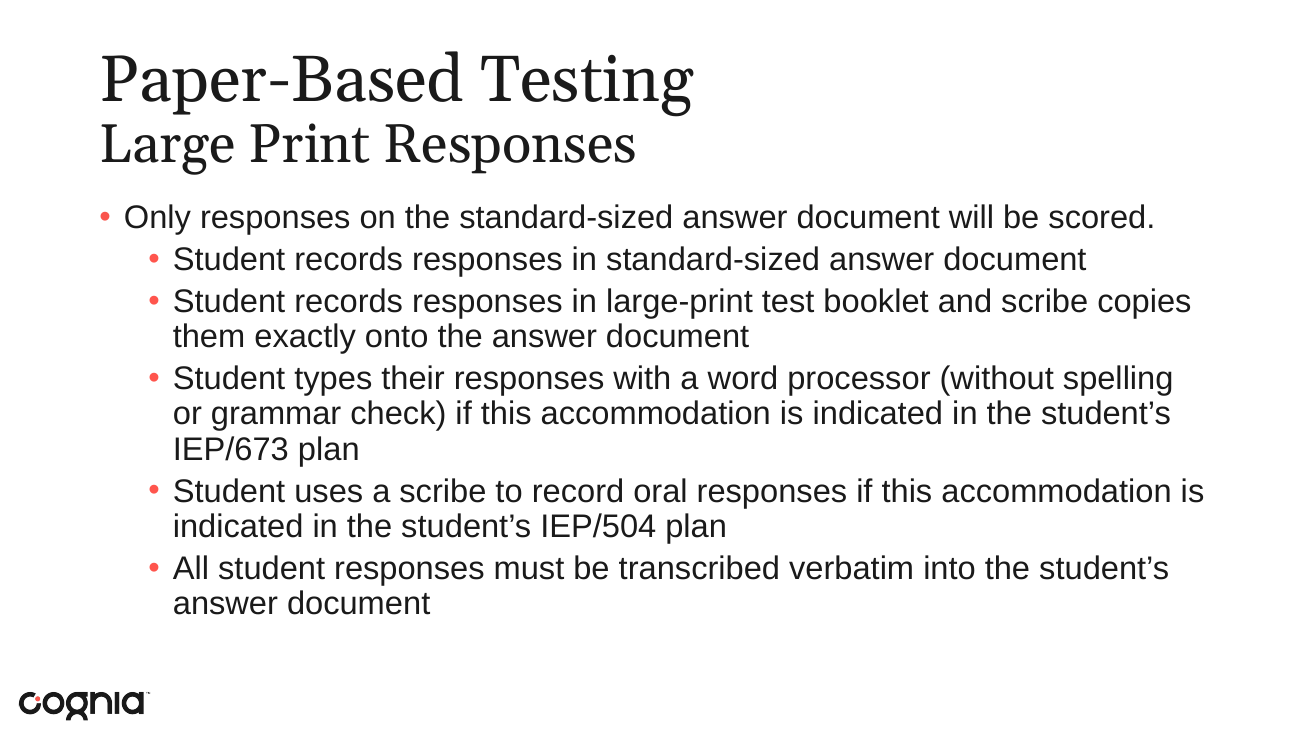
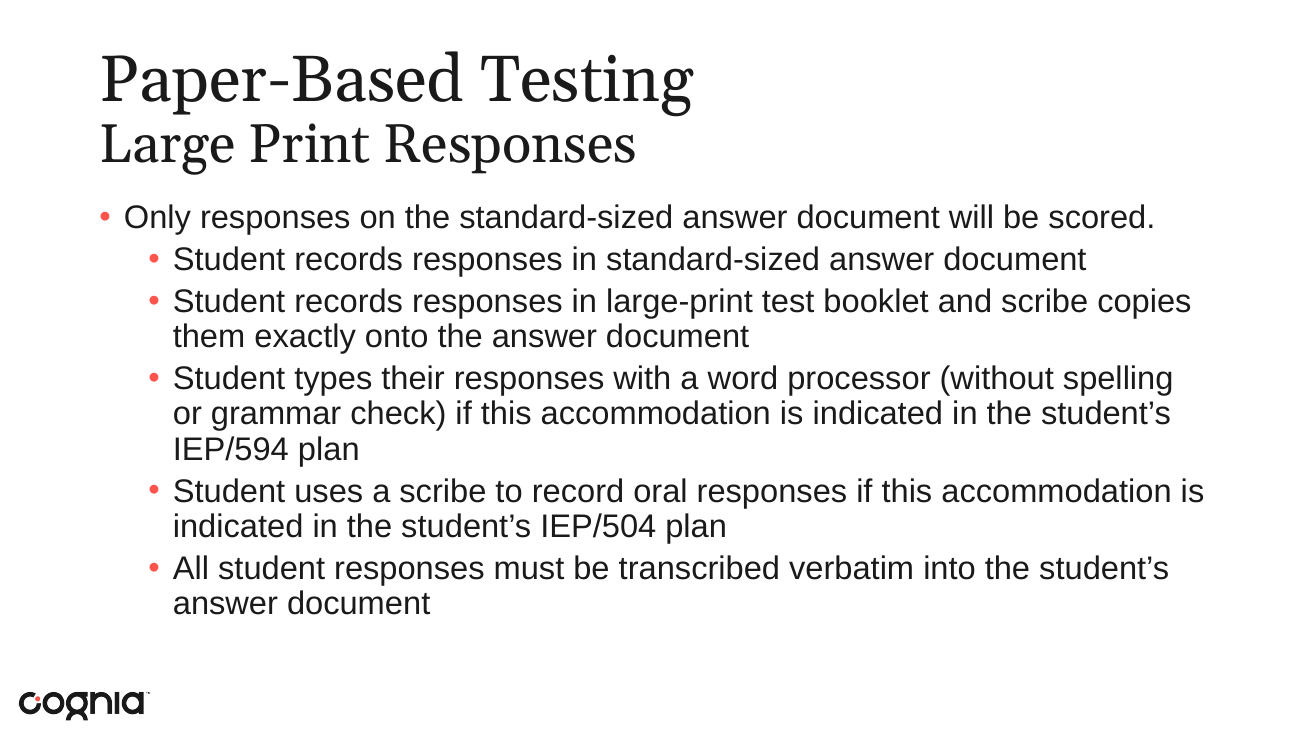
IEP/673: IEP/673 -> IEP/594
